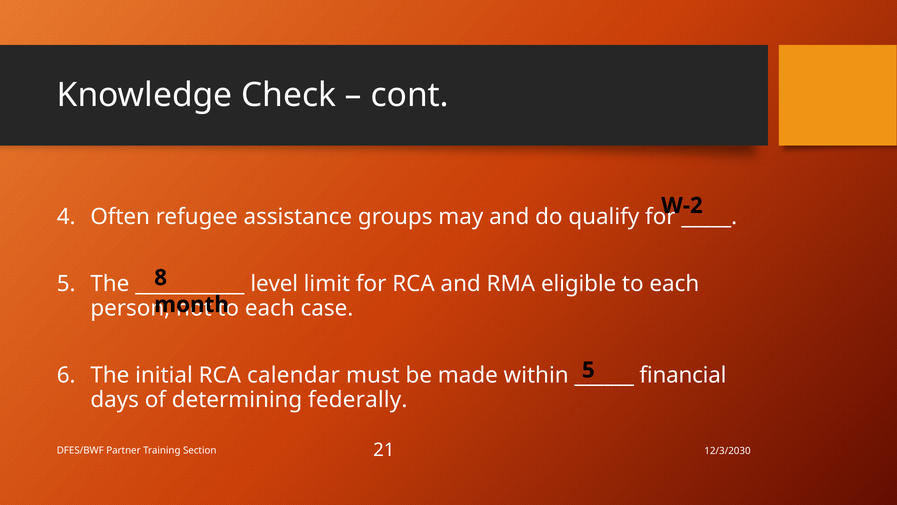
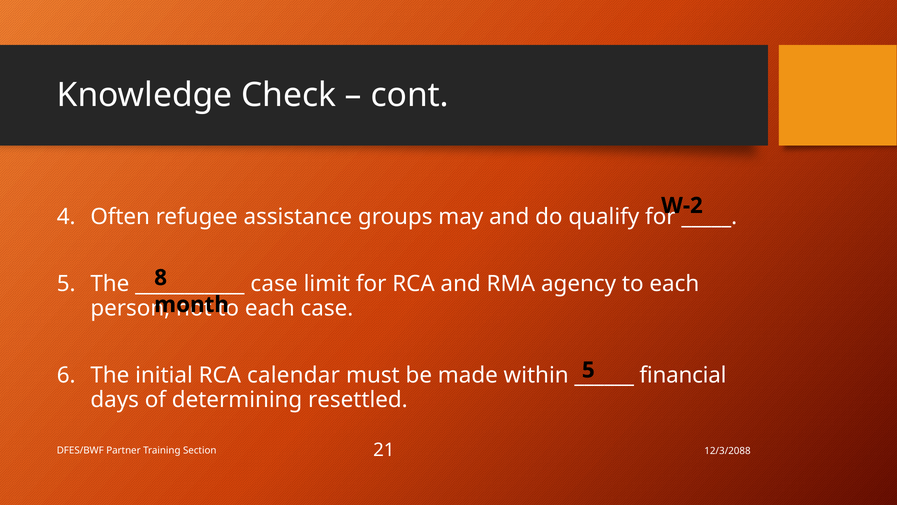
level at (274, 284): level -> case
eligible: eligible -> agency
federally: federally -> resettled
12/3/2030: 12/3/2030 -> 12/3/2088
